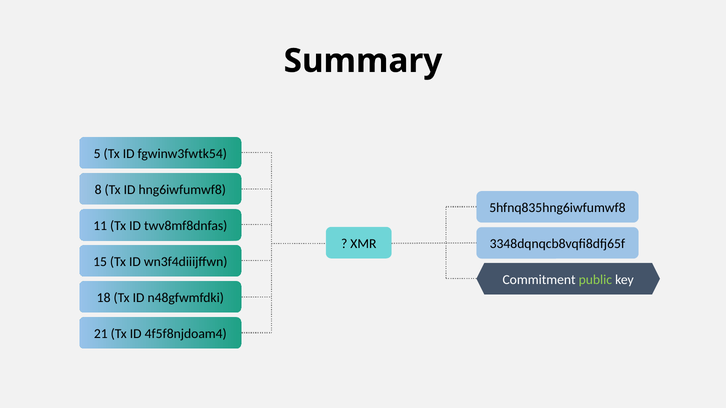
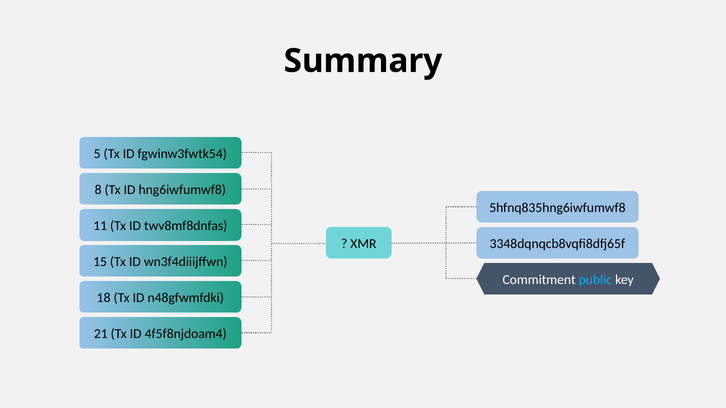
public colour: light green -> light blue
